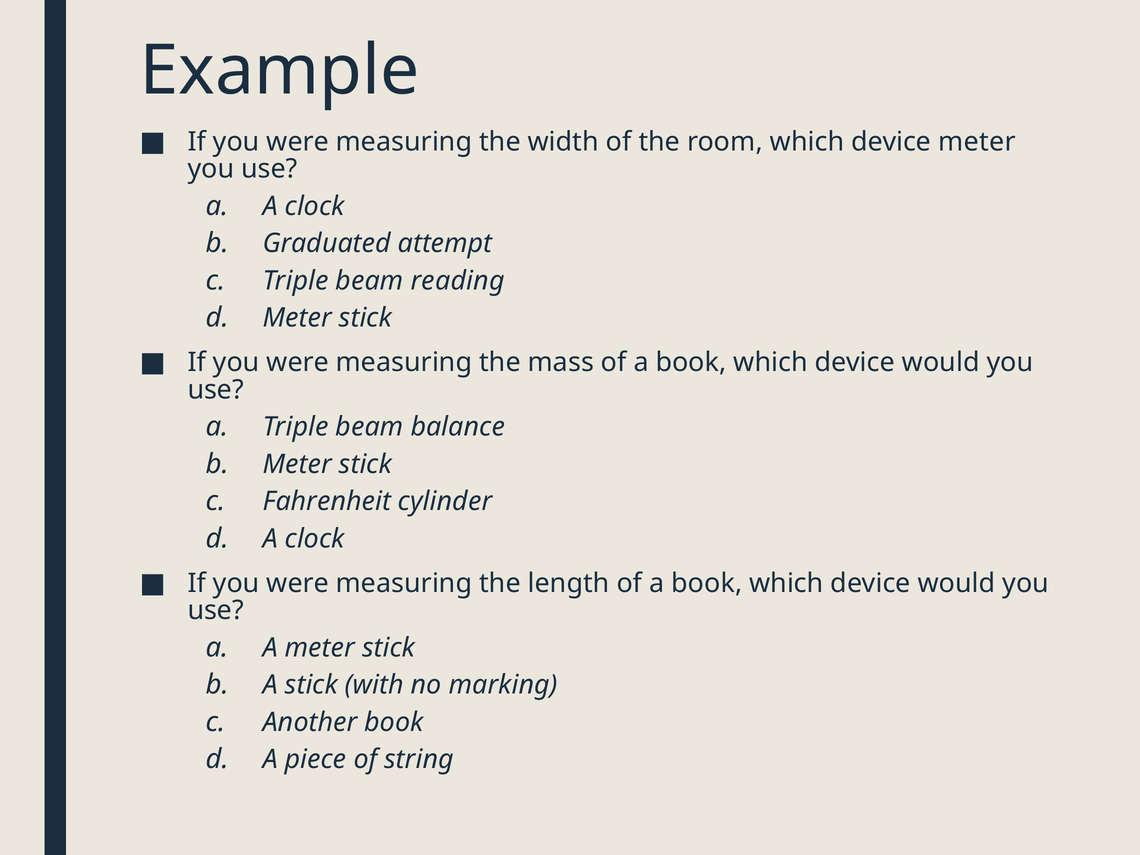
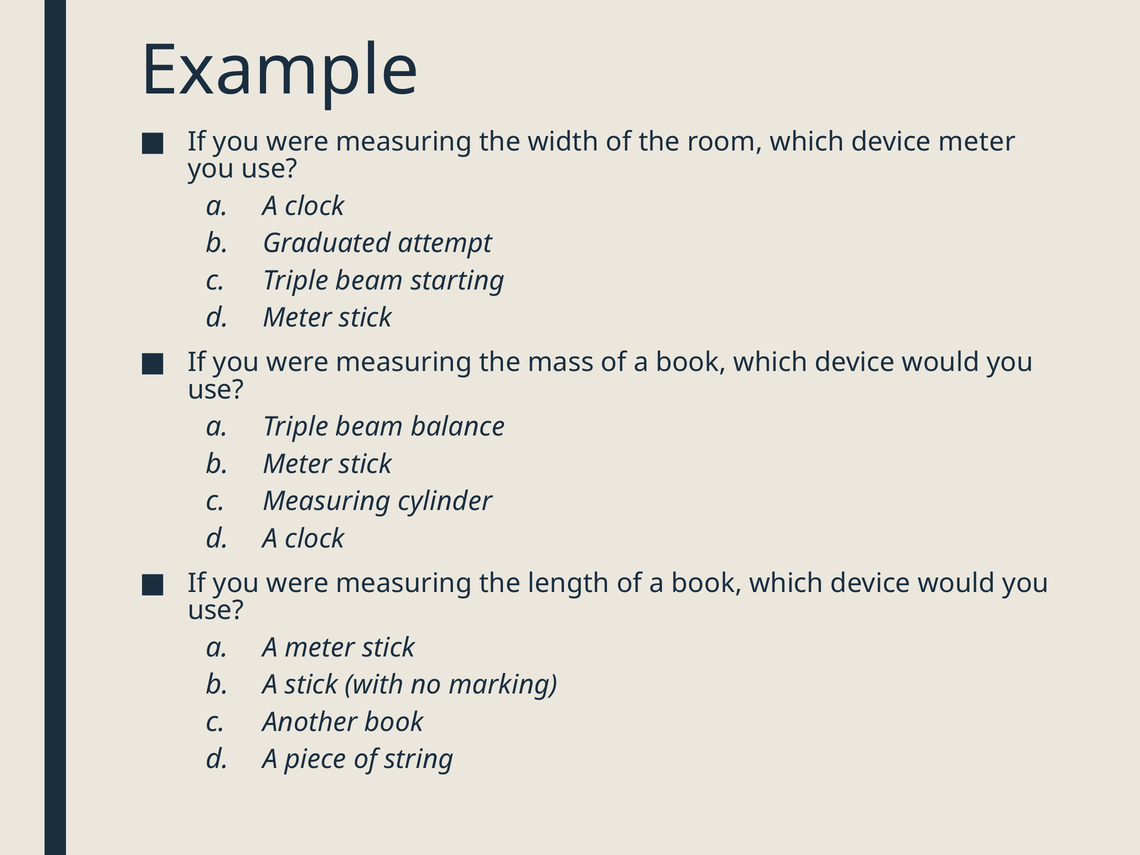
reading: reading -> starting
Fahrenheit at (327, 502): Fahrenheit -> Measuring
